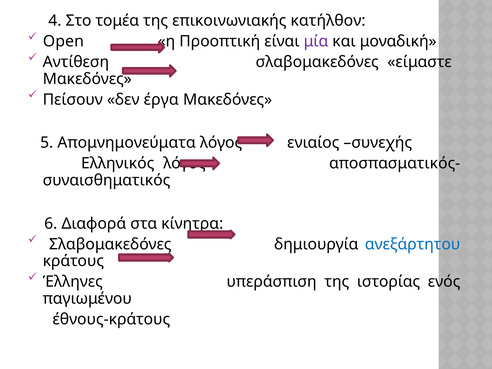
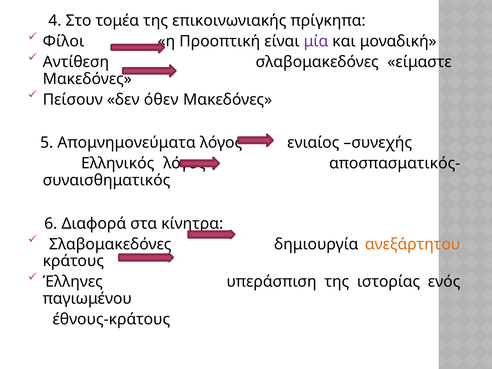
κατήλθον: κατήλθον -> πρίγκηπα
Open: Open -> Φίλοι
έργα: έργα -> όθεν
ανεξάρτητου colour: blue -> orange
